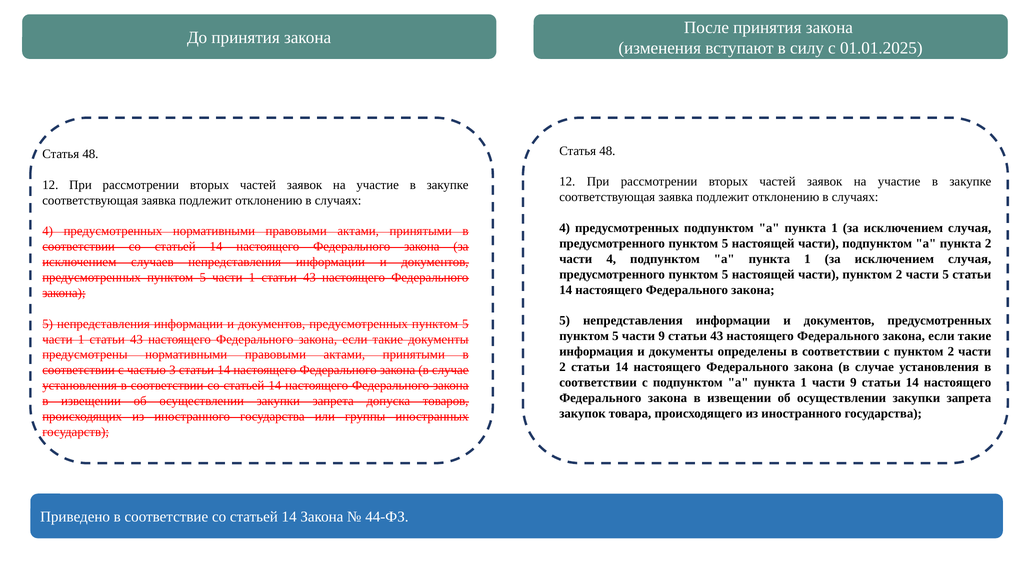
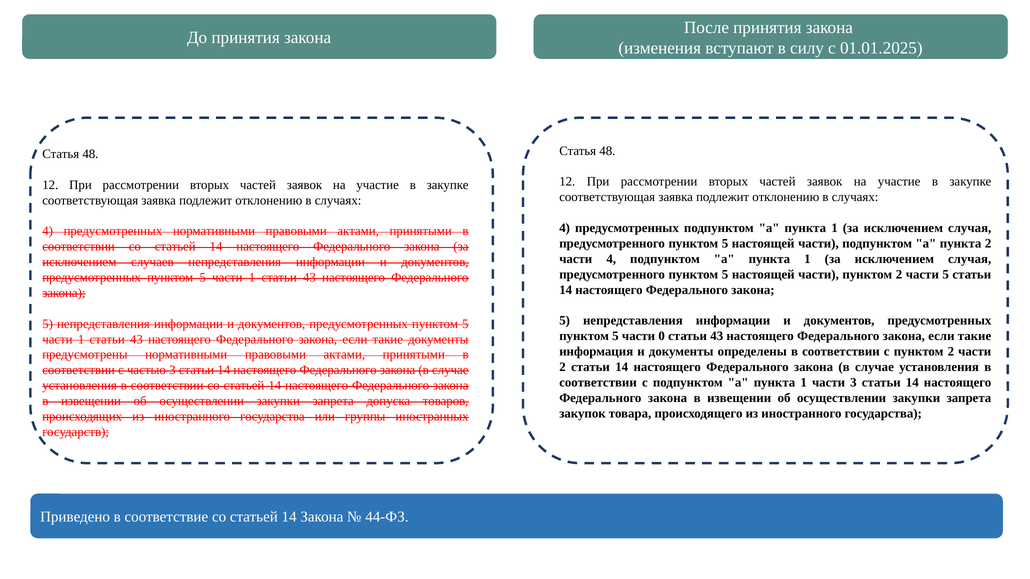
5 части 9: 9 -> 0
1 части 9: 9 -> 3
